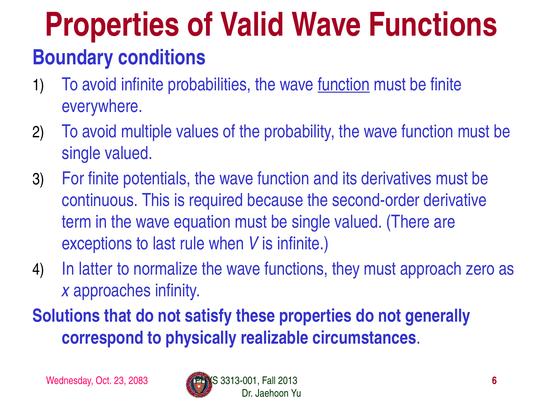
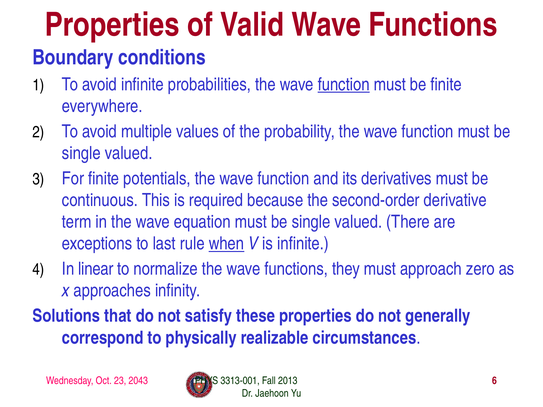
when underline: none -> present
latter: latter -> linear
2083: 2083 -> 2043
